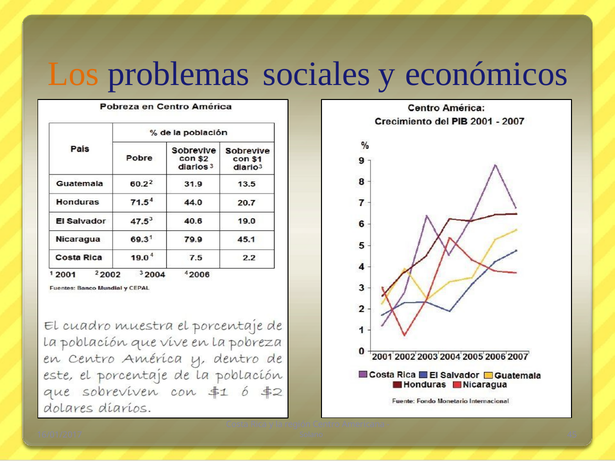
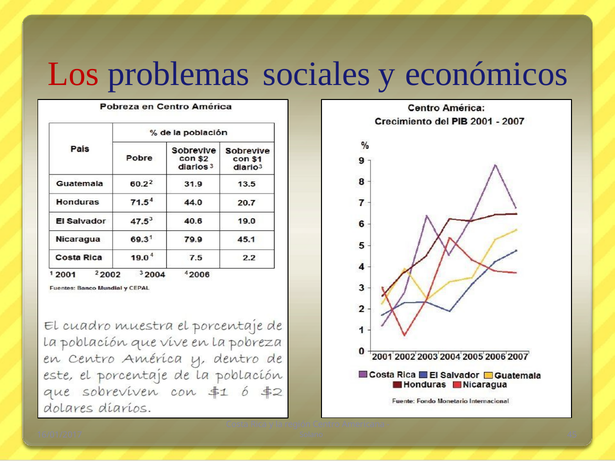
Los colour: orange -> red
